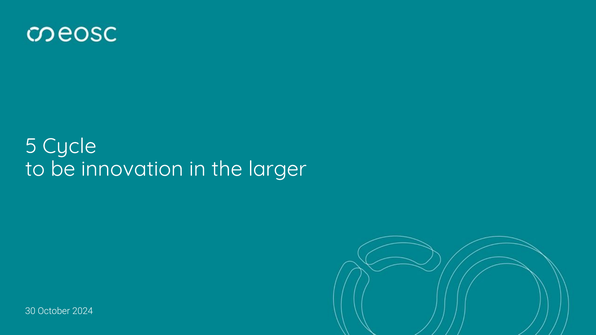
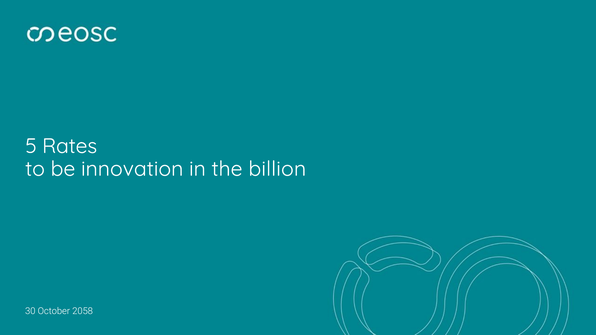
Cycle: Cycle -> Rates
larger: larger -> billion
2024: 2024 -> 2058
